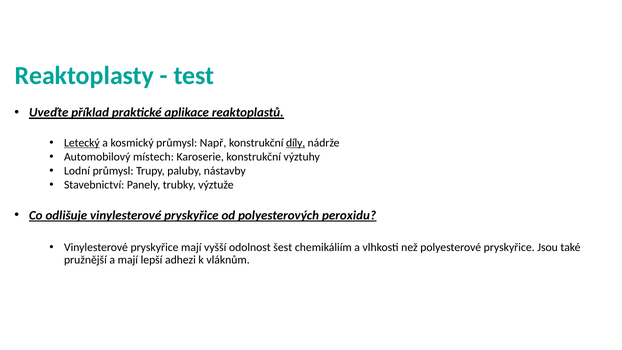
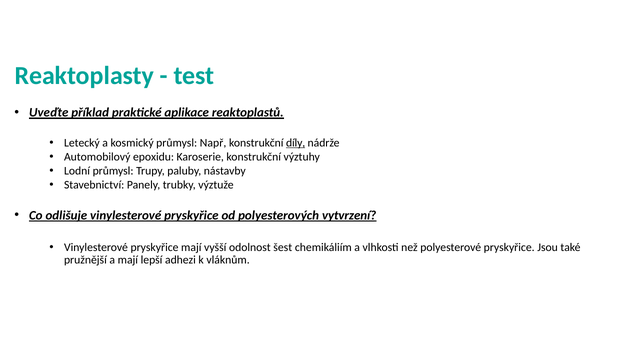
Letecký underline: present -> none
místech: místech -> epoxidu
peroxidu: peroxidu -> vytvrzení
